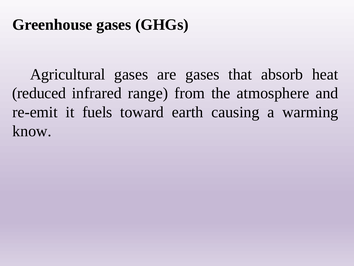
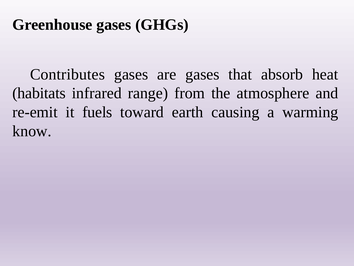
Agricultural: Agricultural -> Contributes
reduced: reduced -> habitats
